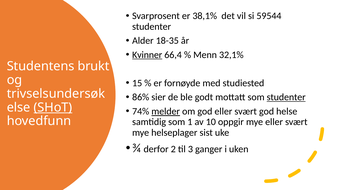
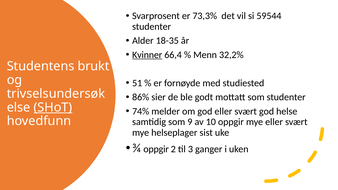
38,1%: 38,1% -> 73,3%
32,1%: 32,1% -> 32,2%
15: 15 -> 51
studenter at (286, 97) underline: present -> none
melder underline: present -> none
1: 1 -> 9
¾ derfor: derfor -> oppgir
